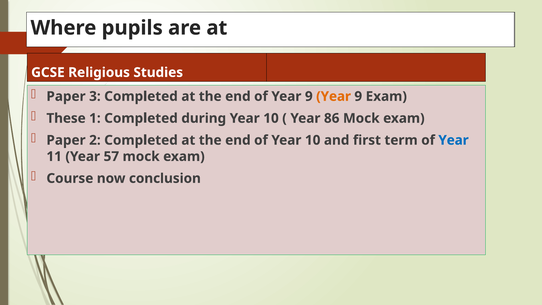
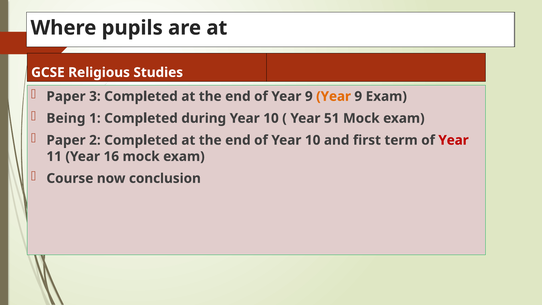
These: These -> Being
86: 86 -> 51
Year at (454, 140) colour: blue -> red
57: 57 -> 16
